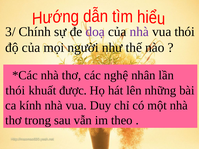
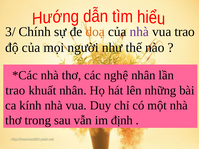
doạ colour: purple -> orange
vua thói: thói -> trao
thói at (15, 91): thói -> trao
khuất được: được -> nhân
theo: theo -> định
